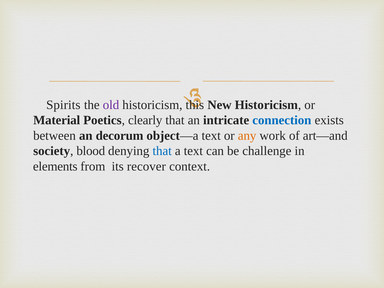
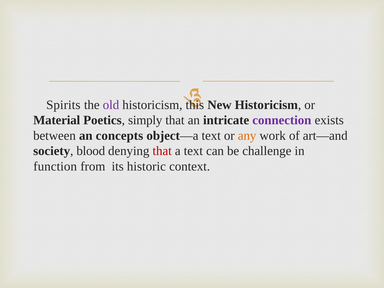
clearly: clearly -> simply
connection colour: blue -> purple
decorum: decorum -> concepts
that at (162, 151) colour: blue -> red
elements: elements -> function
recover: recover -> historic
